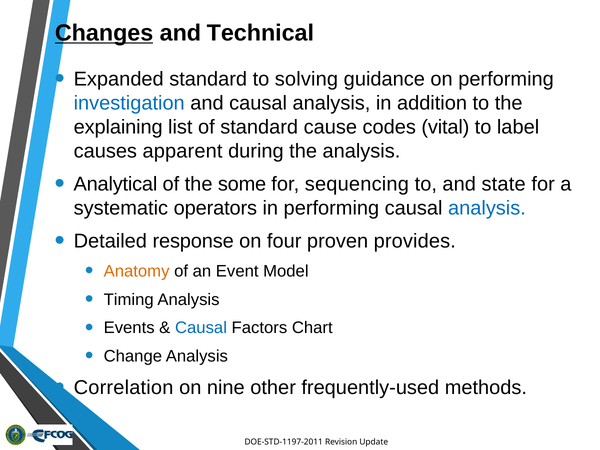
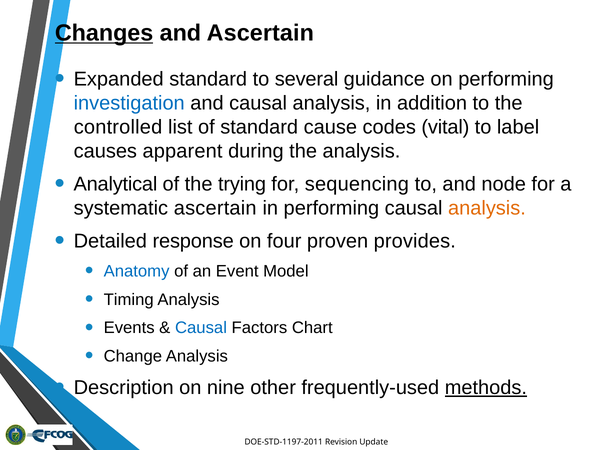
and Technical: Technical -> Ascertain
solving: solving -> several
explaining: explaining -> controlled
some: some -> trying
state: state -> node
systematic operators: operators -> ascertain
analysis at (487, 208) colour: blue -> orange
Anatomy colour: orange -> blue
Correlation: Correlation -> Description
methods underline: none -> present
